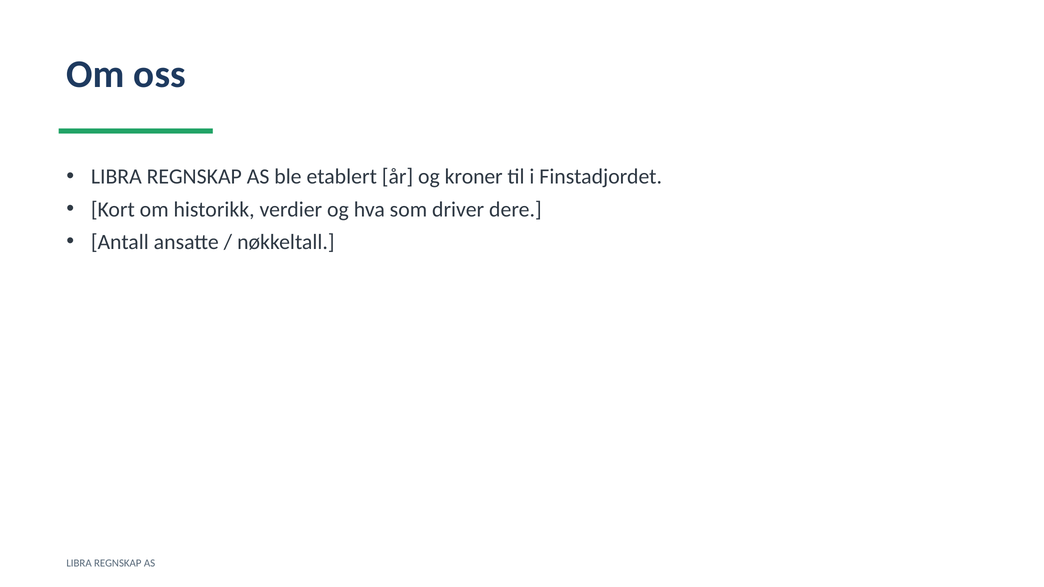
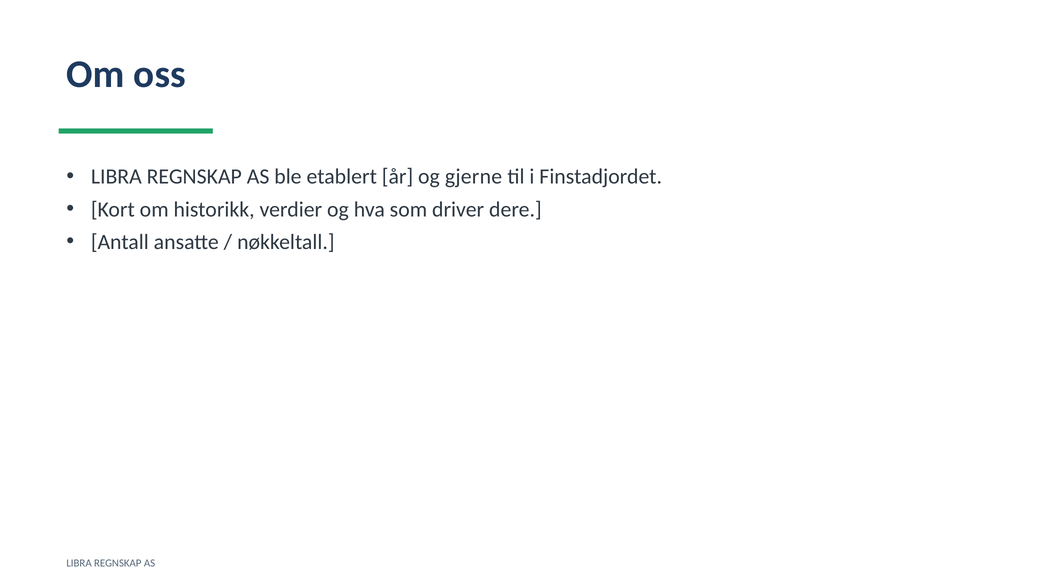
kroner: kroner -> gjerne
